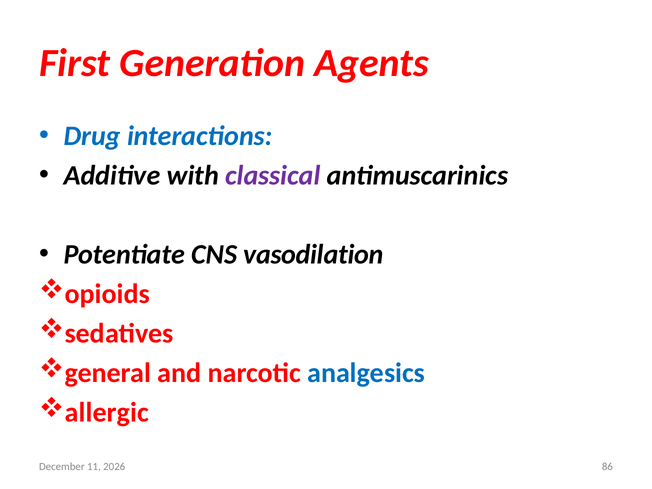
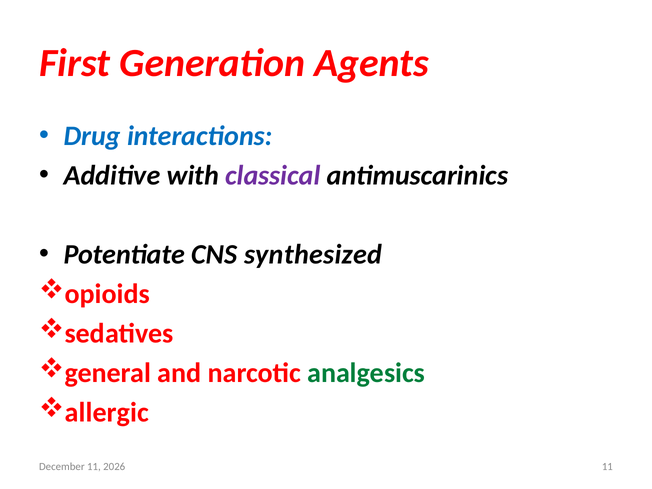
vasodilation: vasodilation -> synthesized
analgesics colour: blue -> green
86 at (607, 467): 86 -> 11
